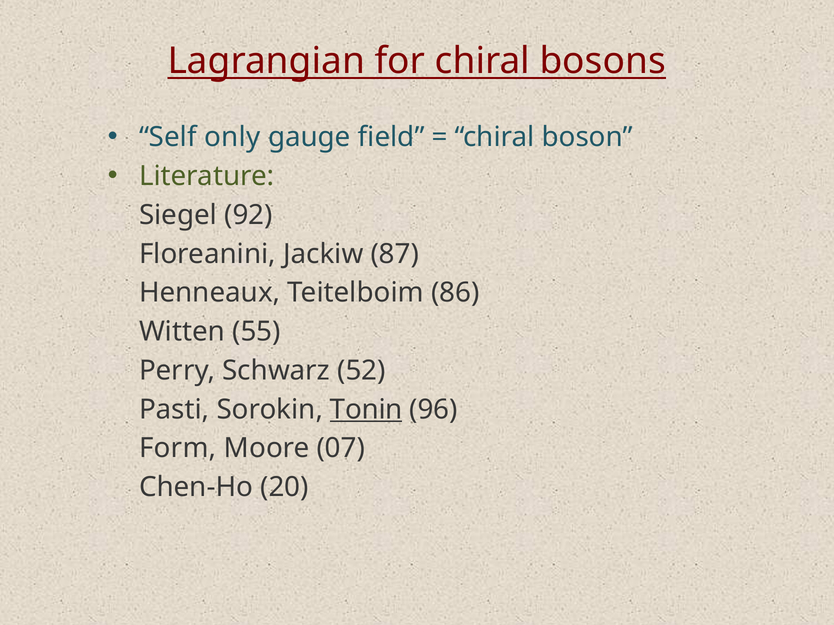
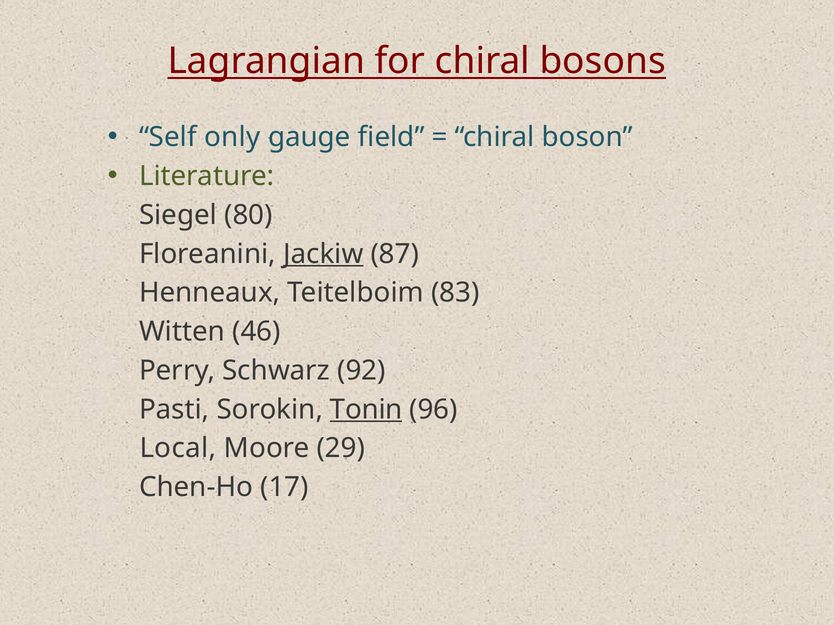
92: 92 -> 80
Jackiw underline: none -> present
86: 86 -> 83
55: 55 -> 46
52: 52 -> 92
Form: Form -> Local
07: 07 -> 29
20: 20 -> 17
